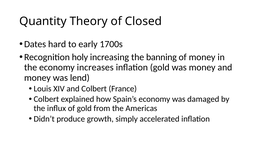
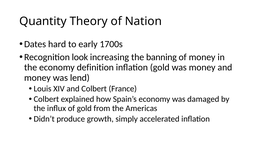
Closed: Closed -> Nation
holy: holy -> look
increases: increases -> definition
